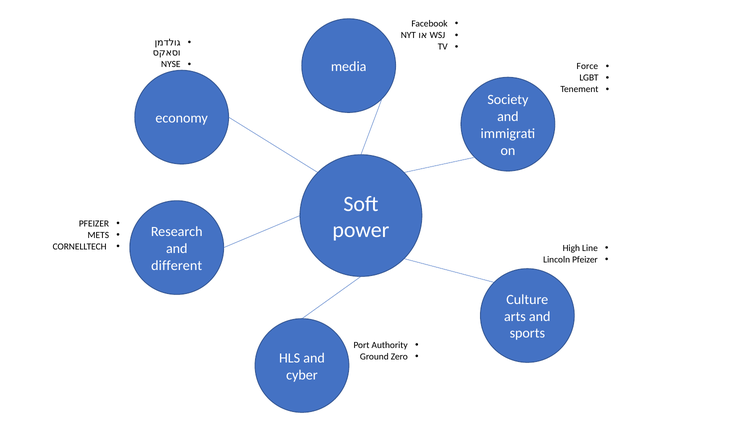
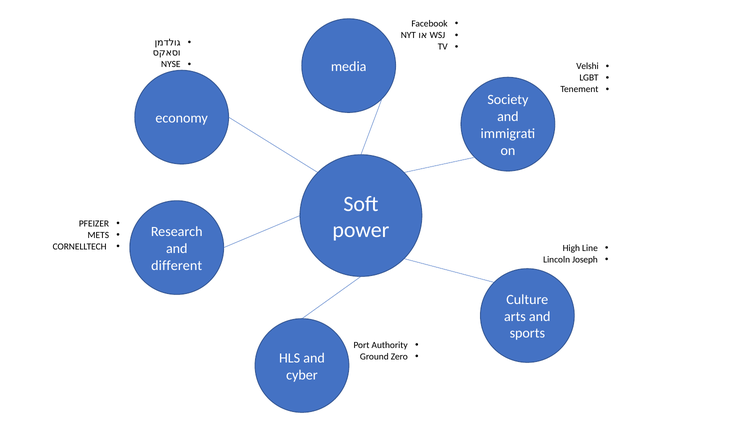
Force: Force -> Velshi
Lincoln Pfeizer: Pfeizer -> Joseph
